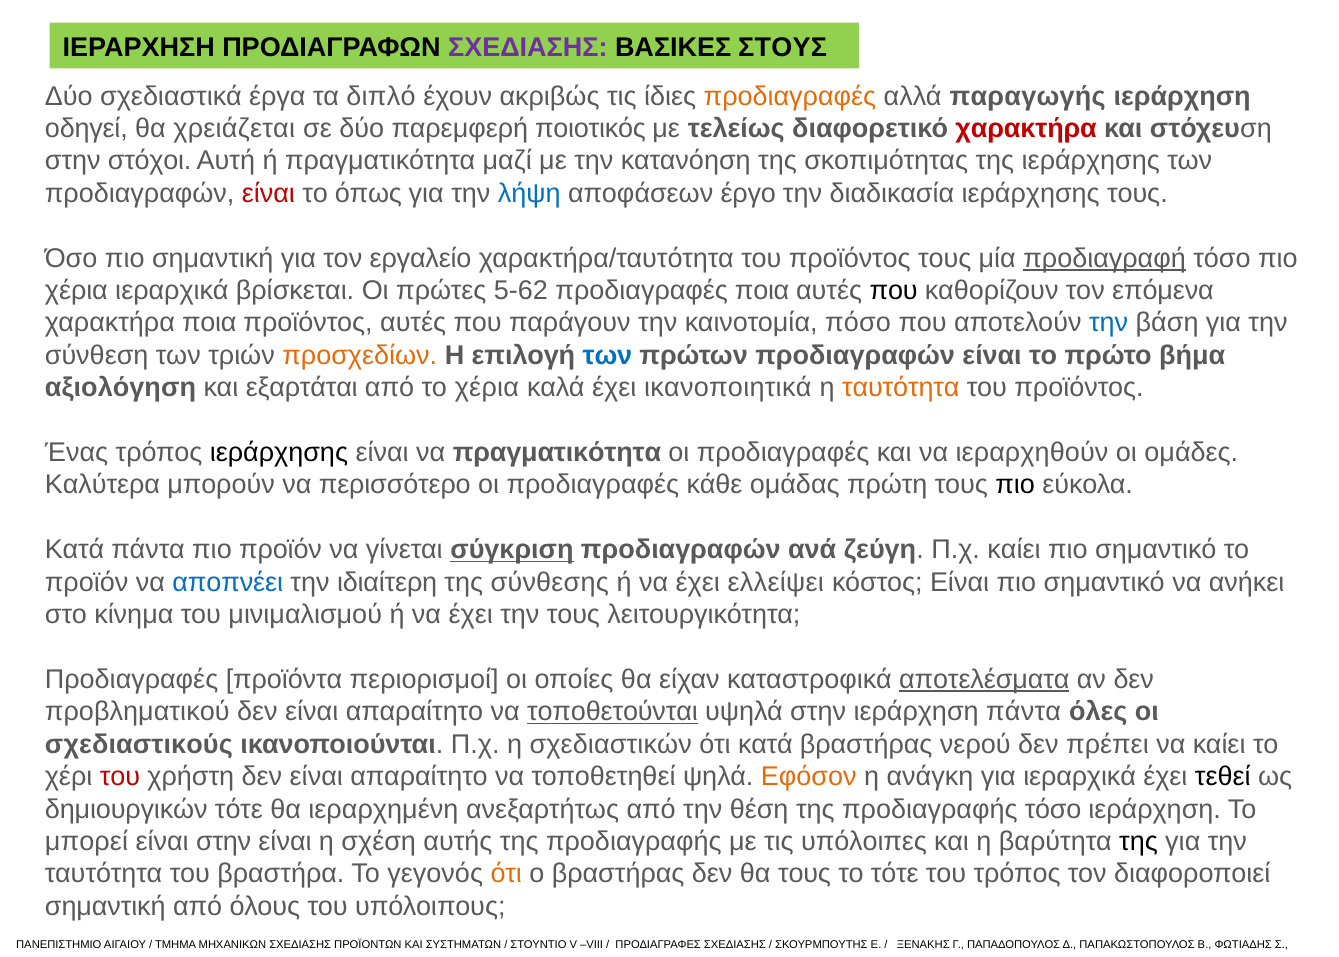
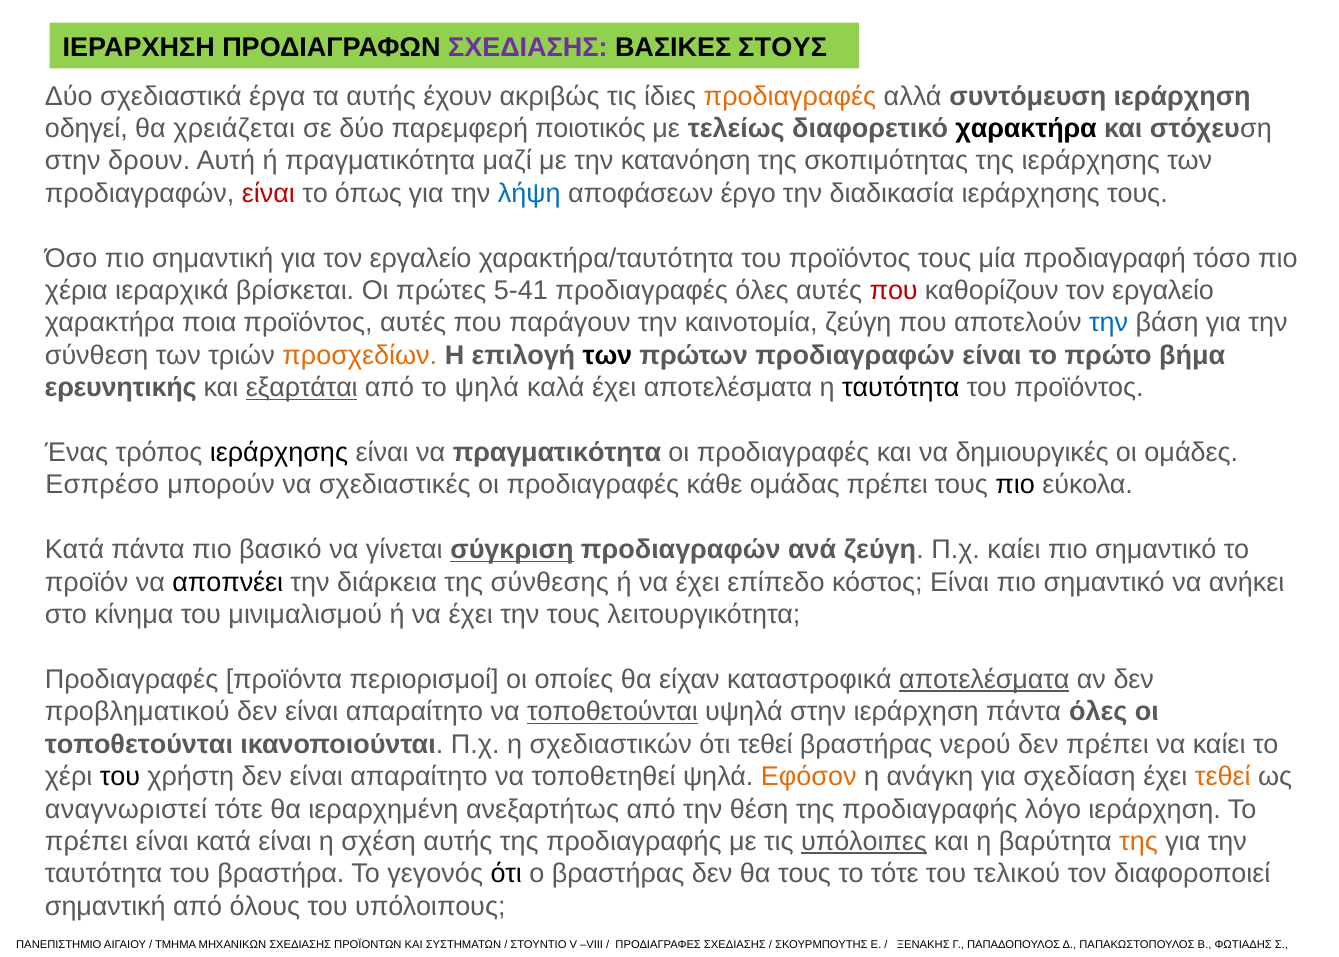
τα διπλό: διπλό -> αυτής
παραγωγής: παραγωγής -> συντόμευση
χαρακτήρα at (1026, 129) colour: red -> black
στόχοι: στόχοι -> δρουν
προδιαγραφή underline: present -> none
5-62: 5-62 -> 5-41
προδιαγραφές ποια: ποια -> όλες
που at (894, 290) colour: black -> red
καθορίζουν τον επόμενα: επόμενα -> εργαλείο
καινοτομία πόσο: πόσο -> ζεύγη
των at (607, 355) colour: blue -> black
αξιολόγηση: αξιολόγηση -> ερευνητικής
εξαρτάται underline: none -> present
το χέρια: χέρια -> ψηλά
έχει ικανοποιητικά: ικανοποιητικά -> αποτελέσματα
ταυτότητα at (901, 388) colour: orange -> black
ιεραρχηθούν: ιεραρχηθούν -> δημιουργικές
Καλύτερα: Καλύτερα -> Εσπρέσο
περισσότερο: περισσότερο -> σχεδιαστικές
ομάδας πρώτη: πρώτη -> πρέπει
πιο προϊόν: προϊόν -> βασικό
αποπνέει colour: blue -> black
ιδιαίτερη: ιδιαίτερη -> διάρκεια
ελλείψει: ελλείψει -> επίπεδο
σχεδιαστικούς at (139, 744): σχεδιαστικούς -> τοποθετούνται
ότι κατά: κατά -> τεθεί
του at (120, 776) colour: red -> black
για ιεραρχικά: ιεραρχικά -> σχεδίαση
τεθεί at (1223, 776) colour: black -> orange
δημιουργικών: δημιουργικών -> αναγνωριστεί
προδιαγραφής τόσο: τόσο -> λόγο
μπορεί at (86, 841): μπορεί -> πρέπει
είναι στην: στην -> κατά
υπόλοιπες underline: none -> present
της at (1138, 841) colour: black -> orange
ότι at (506, 873) colour: orange -> black
του τρόπος: τρόπος -> τελικού
